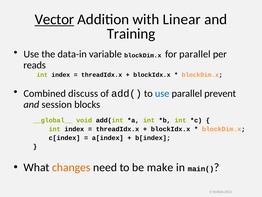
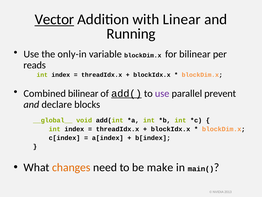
Training: Training -> Running
data-in: data-in -> only-in
for parallel: parallel -> bilinear
Combined discuss: discuss -> bilinear
add( underline: none -> present
use at (162, 93) colour: blue -> purple
session: session -> declare
